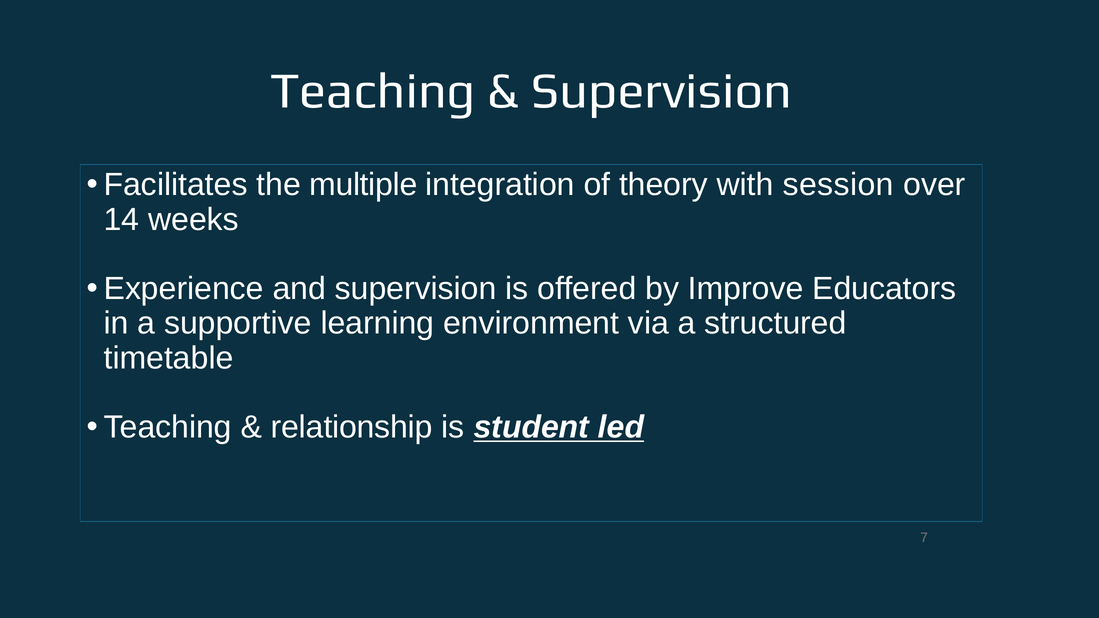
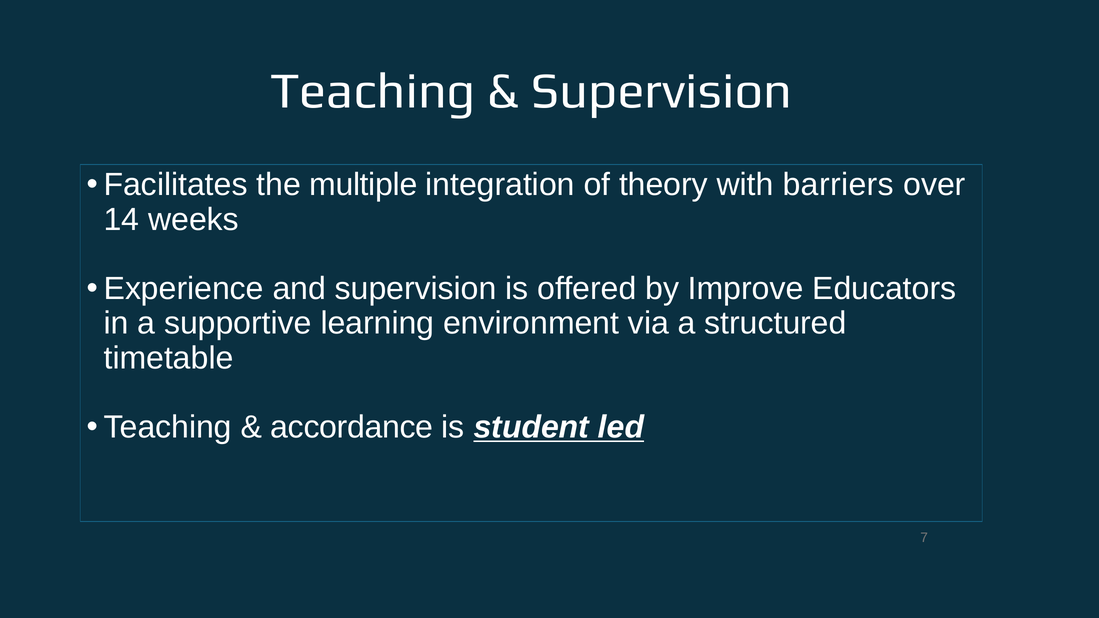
session: session -> barriers
relationship: relationship -> accordance
